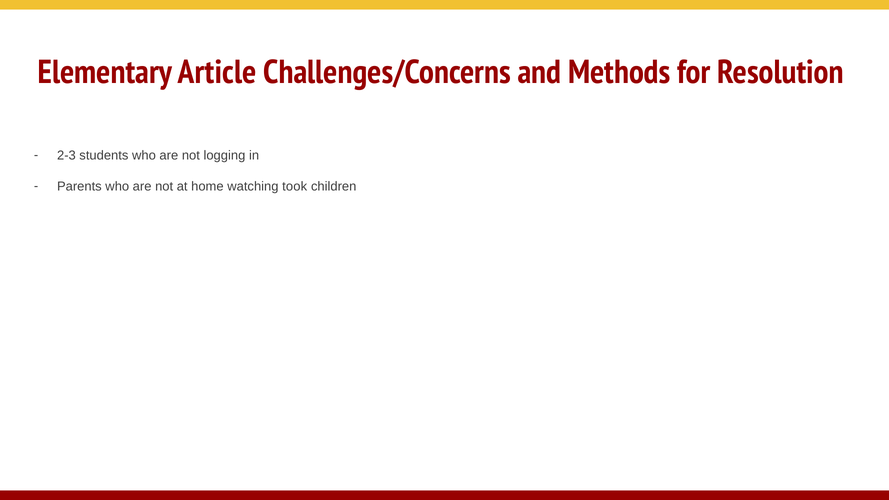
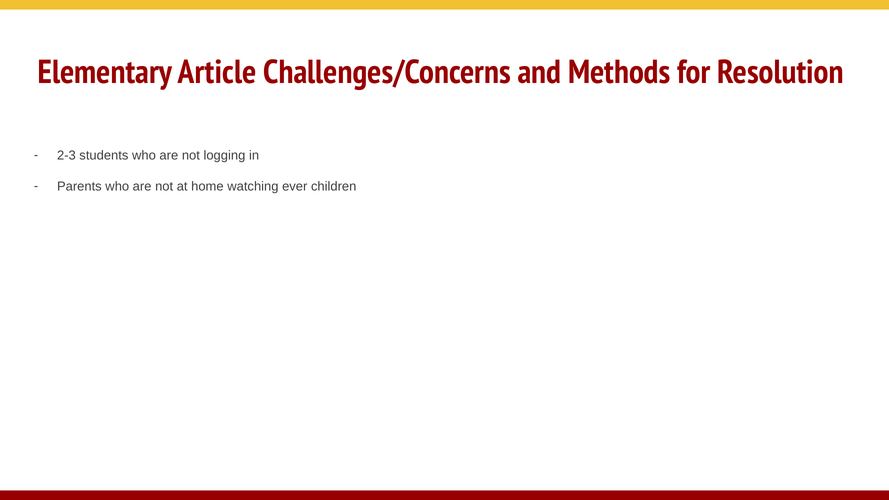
took: took -> ever
